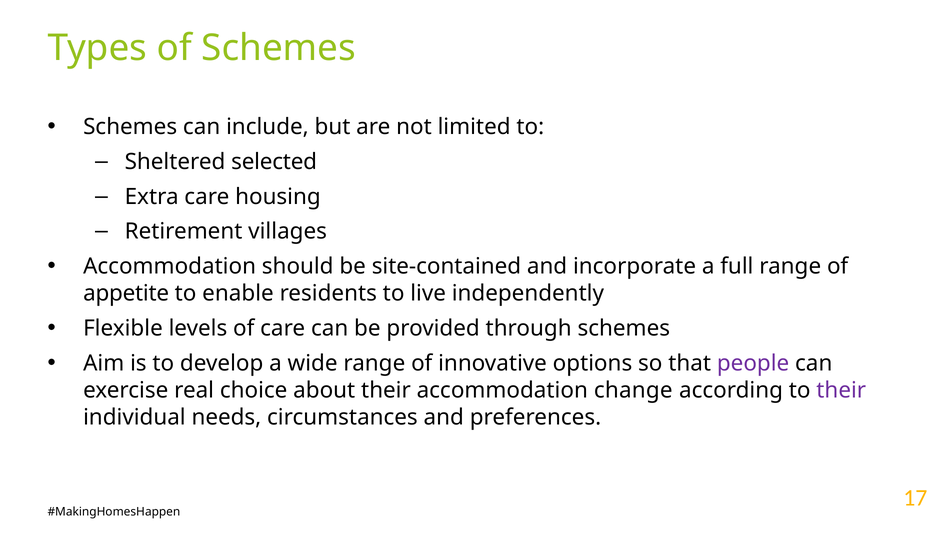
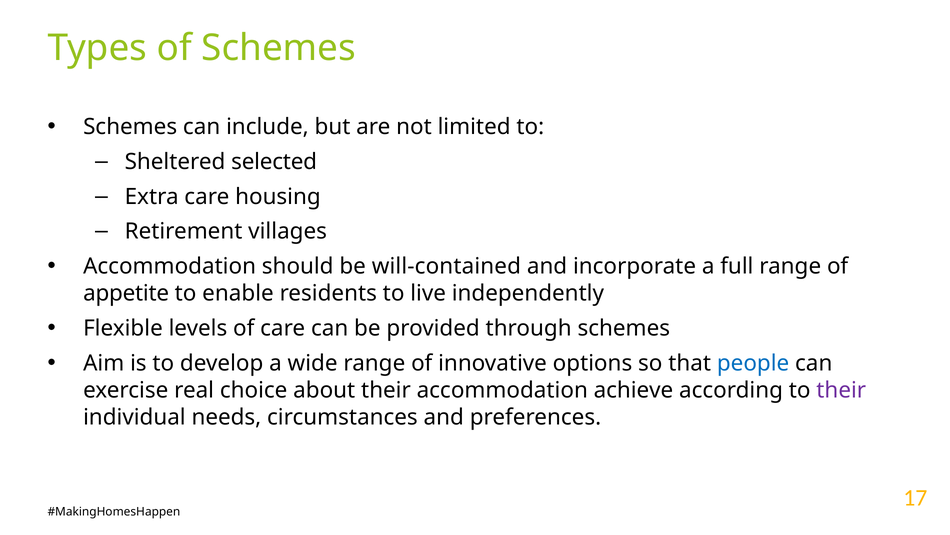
site-contained: site-contained -> will-contained
people colour: purple -> blue
change: change -> achieve
